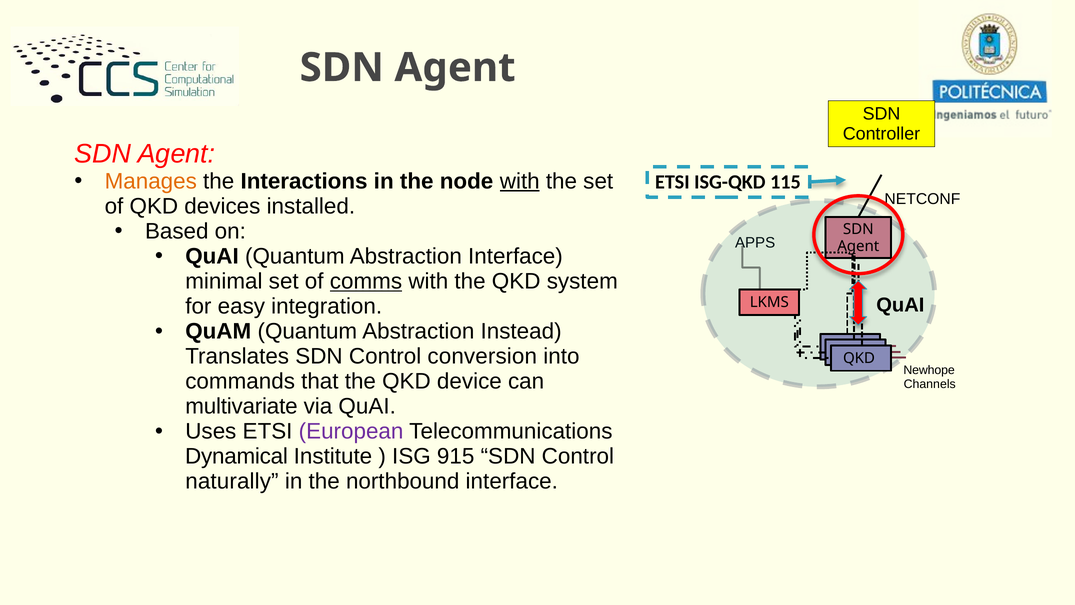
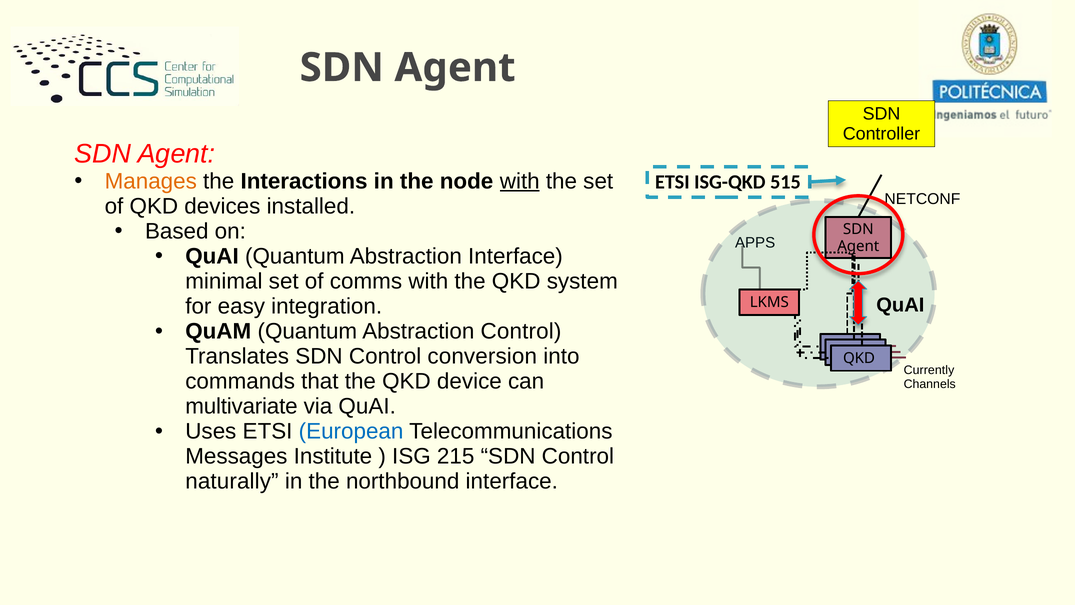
115: 115 -> 515
comms underline: present -> none
Abstraction Instead: Instead -> Control
Newhope: Newhope -> Currently
European colour: purple -> blue
Dynamical: Dynamical -> Messages
915: 915 -> 215
